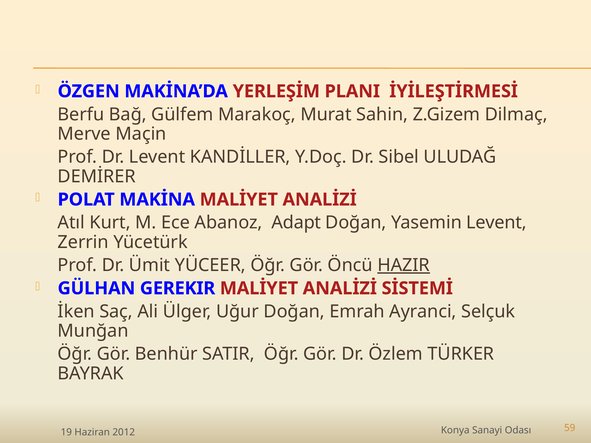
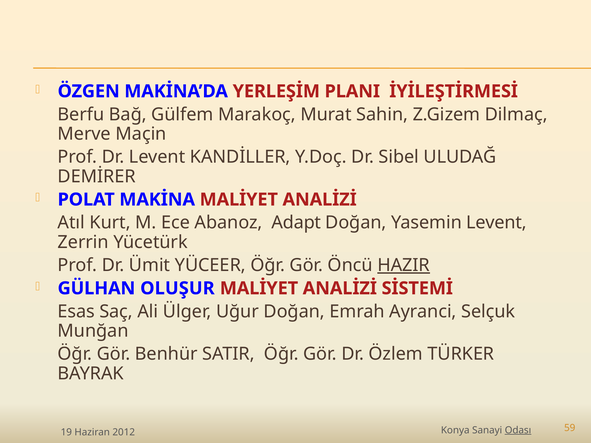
GEREKIR: GEREKIR -> OLUŞUR
İken: İken -> Esas
Odası underline: none -> present
